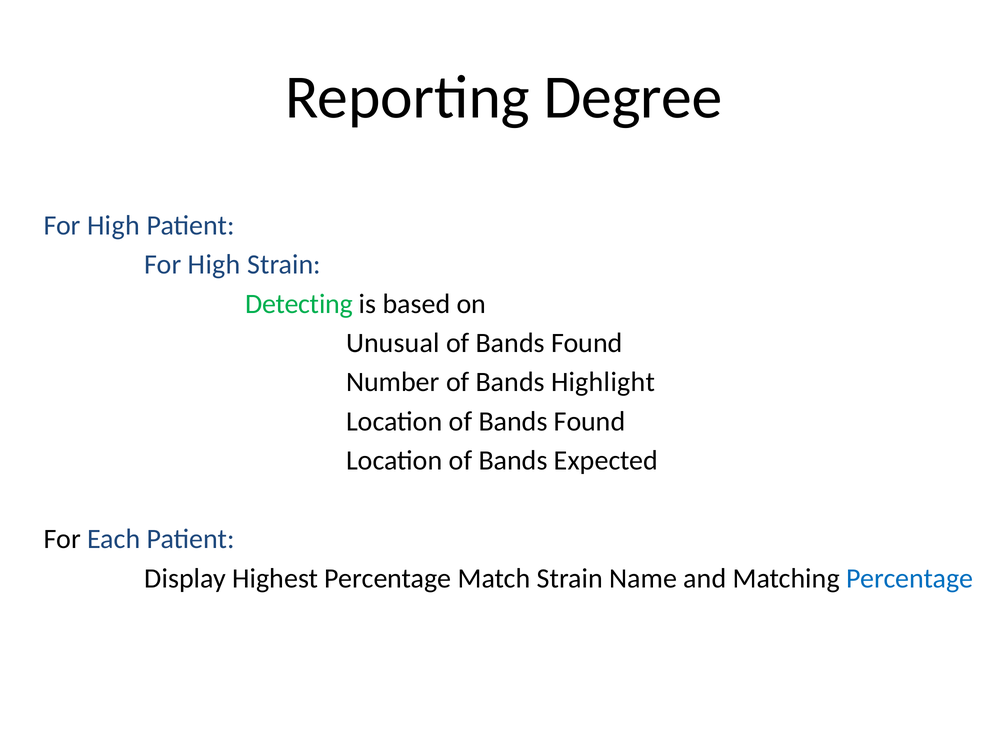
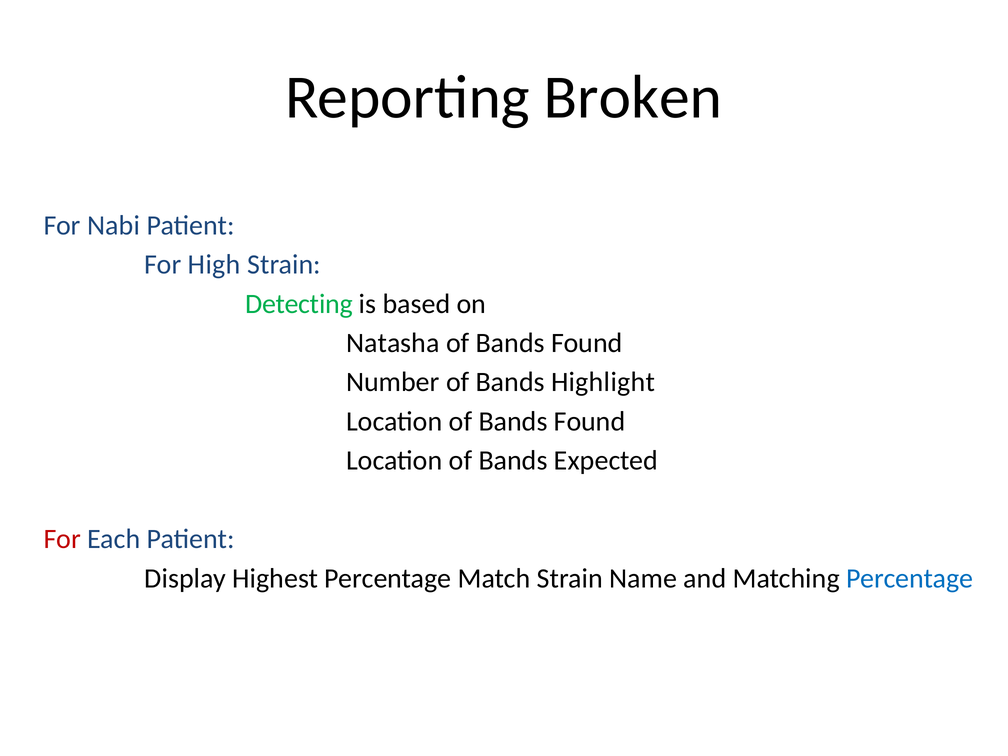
Degree: Degree -> Broken
High at (113, 225): High -> Nabi
Unusual: Unusual -> Natasha
For at (62, 539) colour: black -> red
